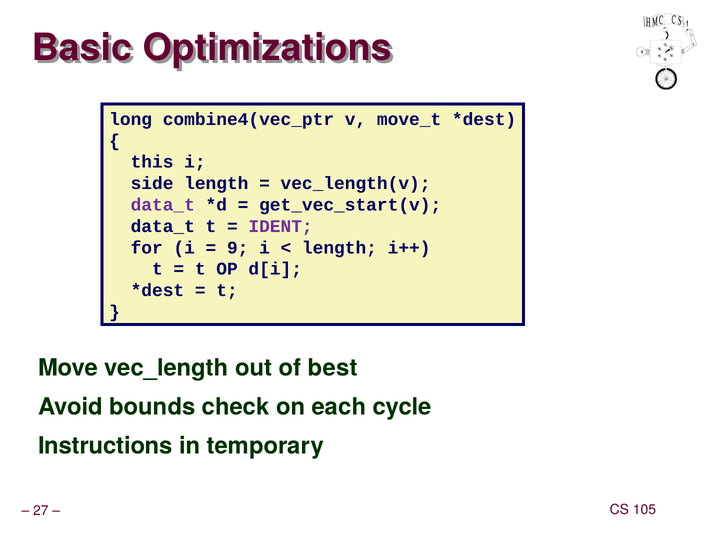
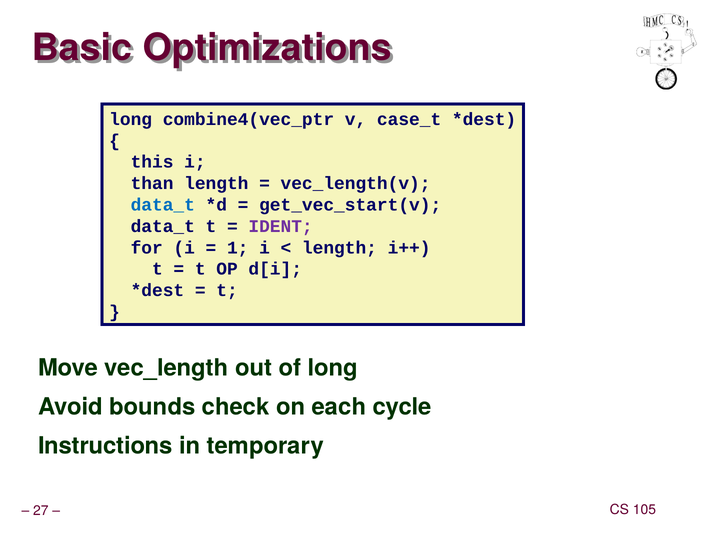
move_t: move_t -> case_t
side: side -> than
data_t at (163, 205) colour: purple -> blue
9: 9 -> 1
of best: best -> long
